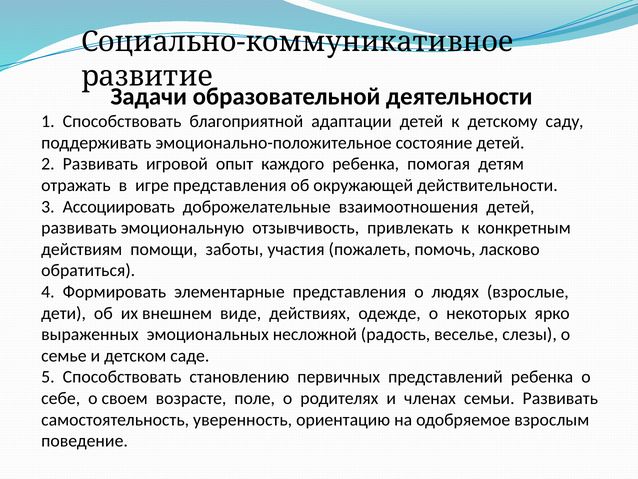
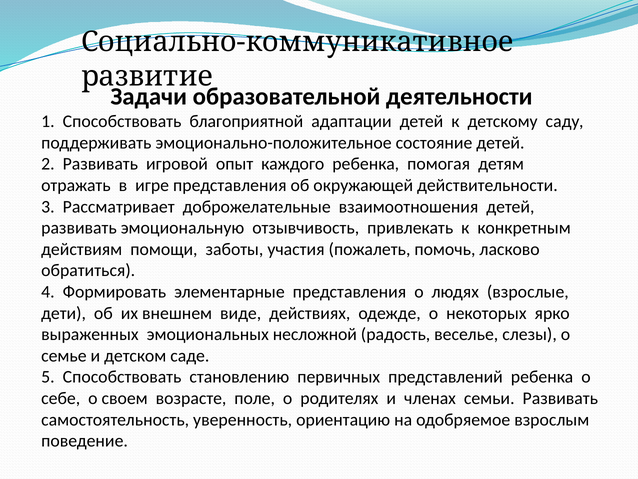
Ассоциировать: Ассоциировать -> Рассматривает
